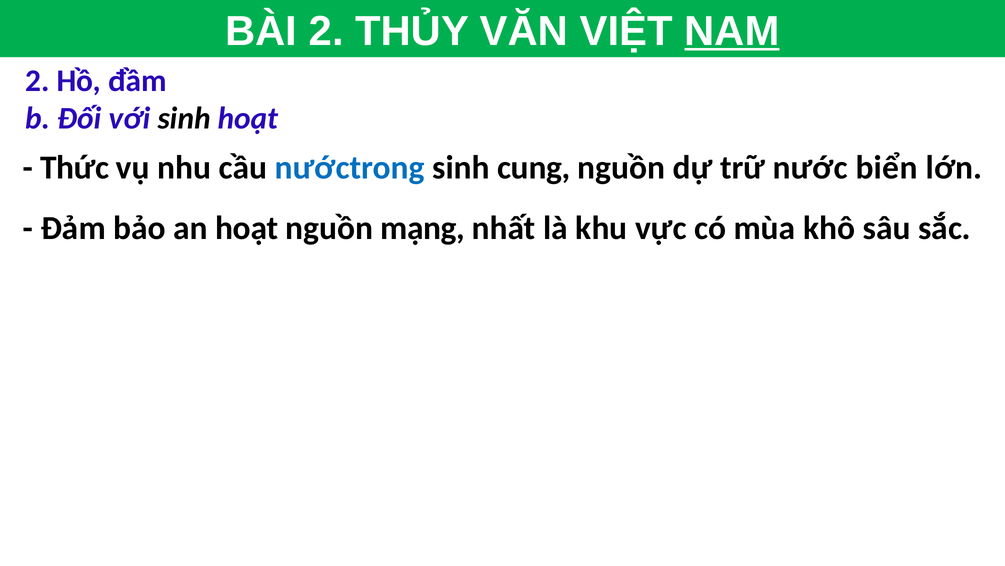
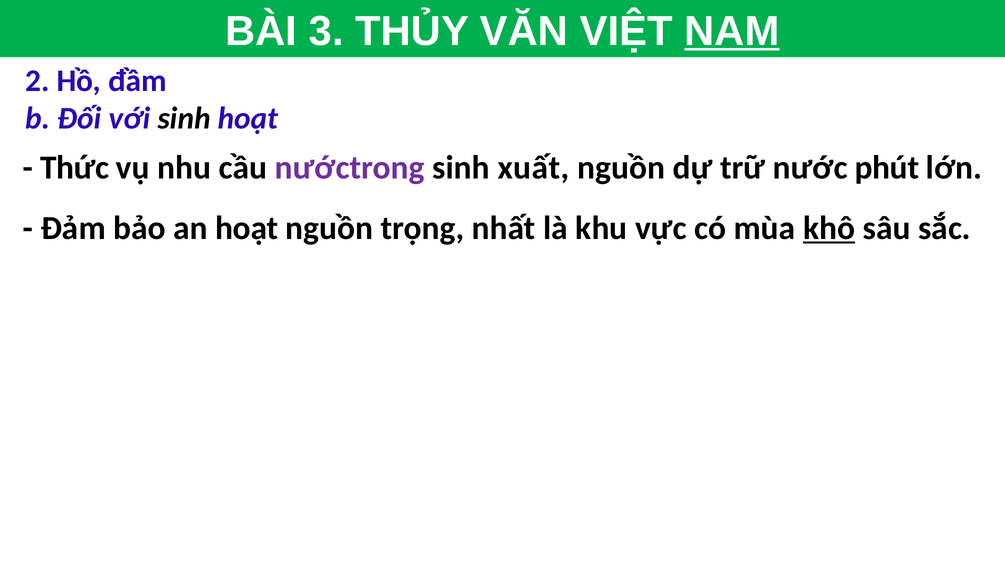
BÀI 2: 2 -> 3
nướctrong colour: blue -> purple
cung: cung -> xuất
biển: biển -> phút
mạng: mạng -> trọng
khô underline: none -> present
